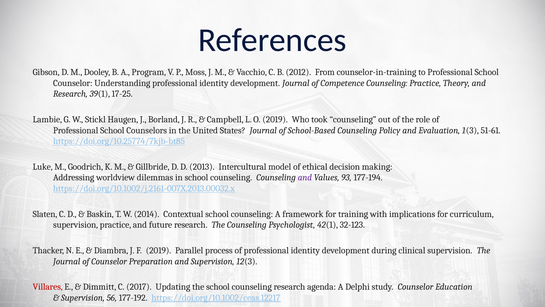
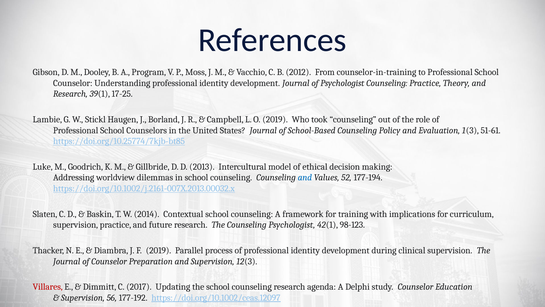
of Competence: Competence -> Psychologist
and at (305, 177) colour: purple -> blue
93: 93 -> 52
32-123: 32-123 -> 98-123
https://doi.org/10.1002/ceas.12217: https://doi.org/10.1002/ceas.12217 -> https://doi.org/10.1002/ceas.12097
